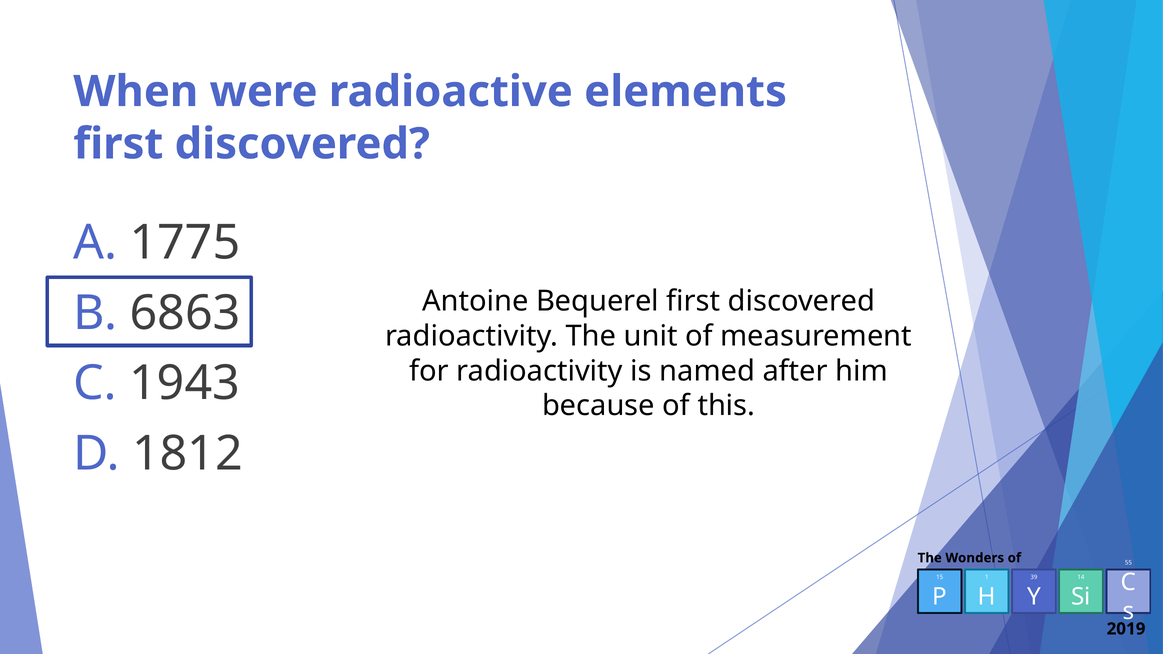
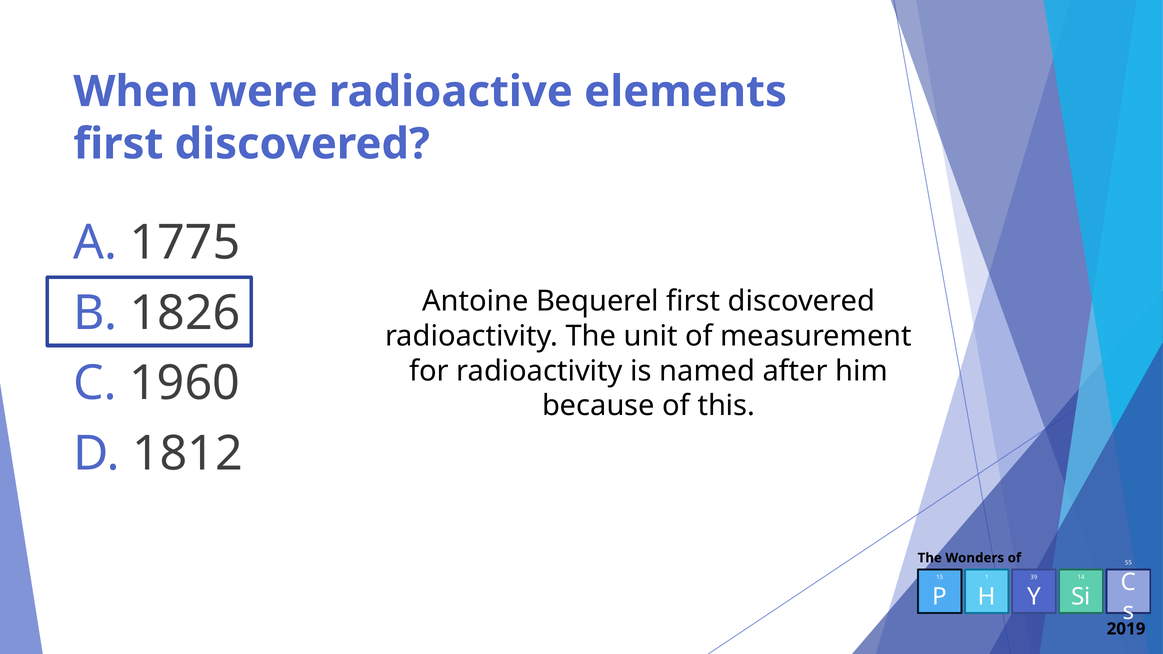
6863: 6863 -> 1826
1943: 1943 -> 1960
